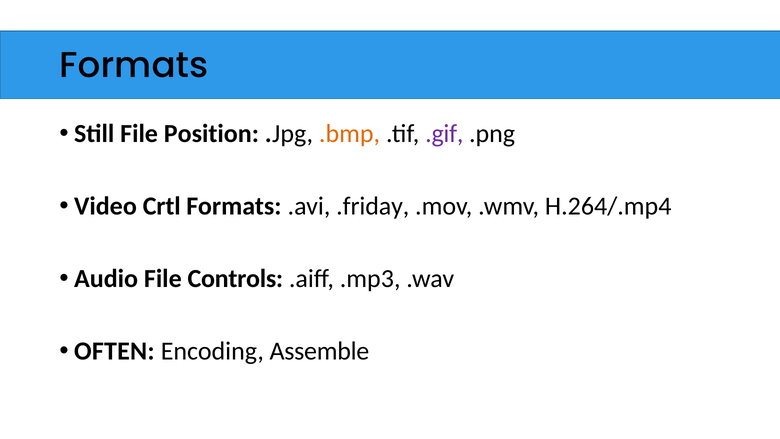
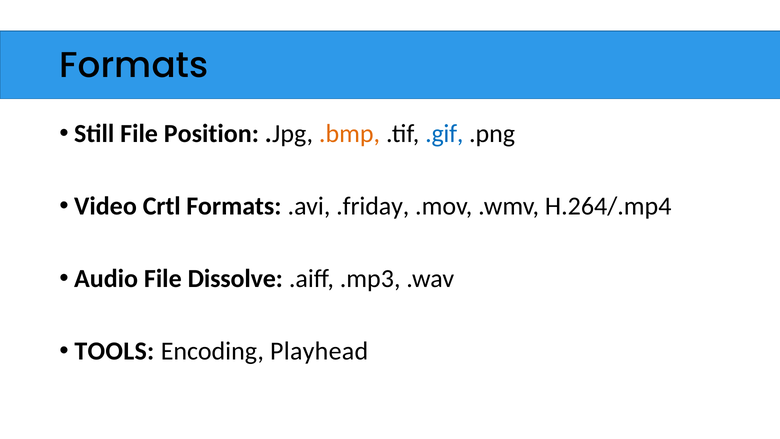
.gif colour: purple -> blue
Controls: Controls -> Dissolve
OFTEN: OFTEN -> TOOLS
Assemble: Assemble -> Playhead
